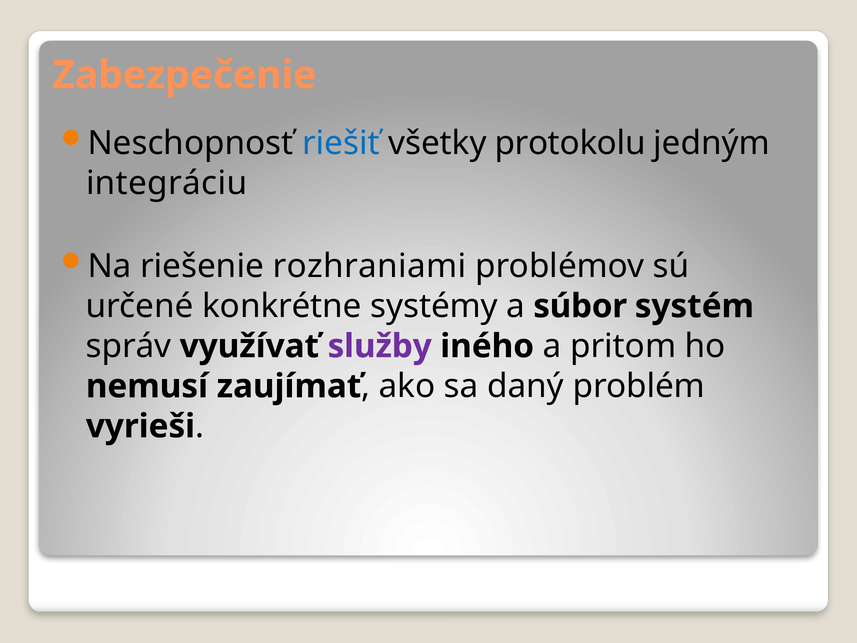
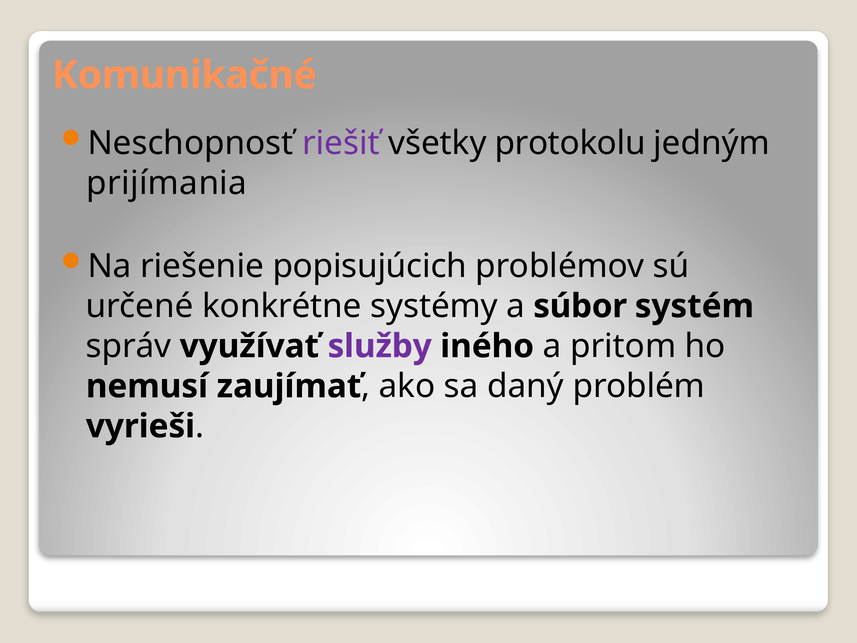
Zabezpečenie: Zabezpečenie -> Komunikačné
riešiť colour: blue -> purple
integráciu: integráciu -> prijímania
rozhraniami: rozhraniami -> popisujúcich
